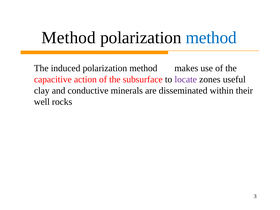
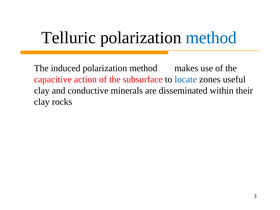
Method at (69, 38): Method -> Telluric
locate colour: purple -> blue
well at (42, 102): well -> clay
